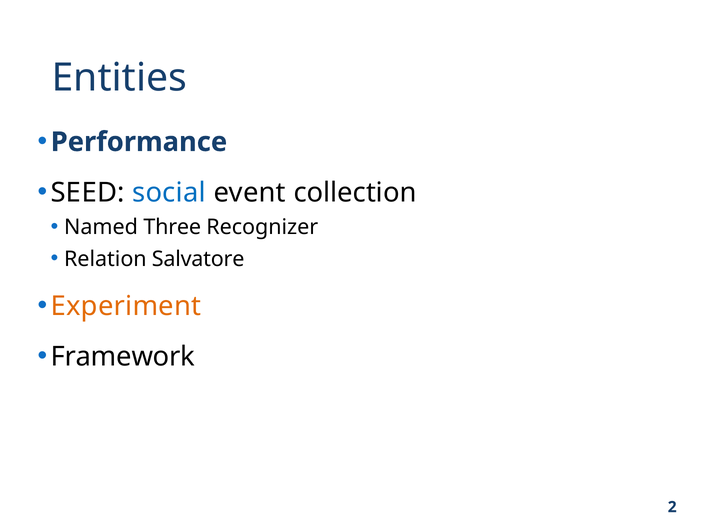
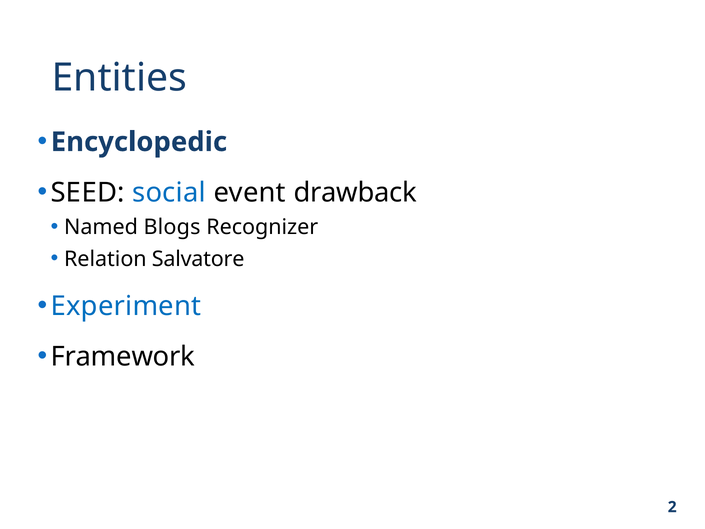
Performance: Performance -> Encyclopedic
collection: collection -> drawback
Three: Three -> Blogs
Experiment colour: orange -> blue
